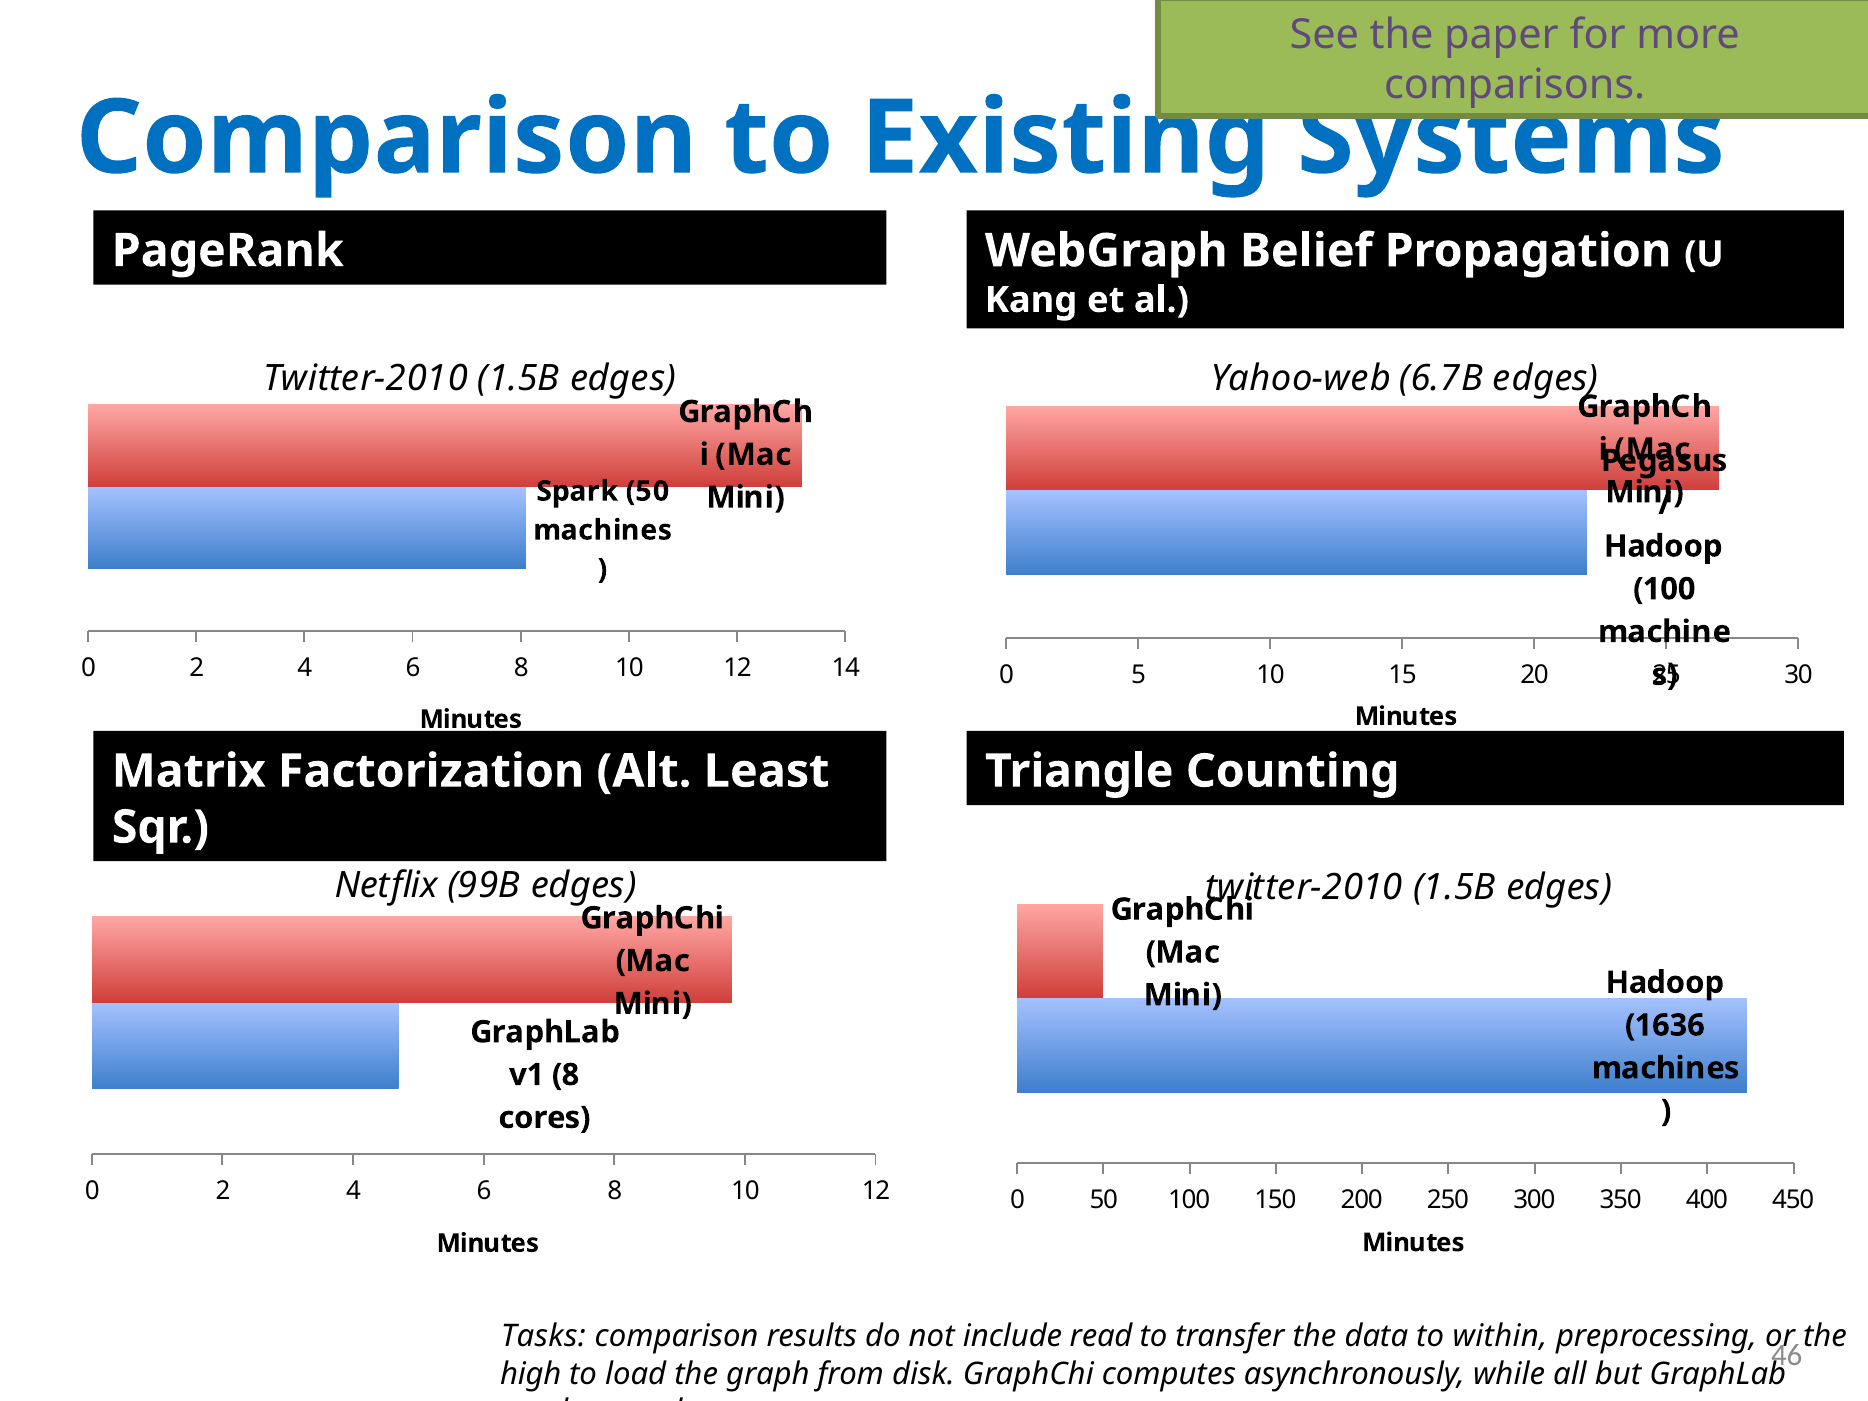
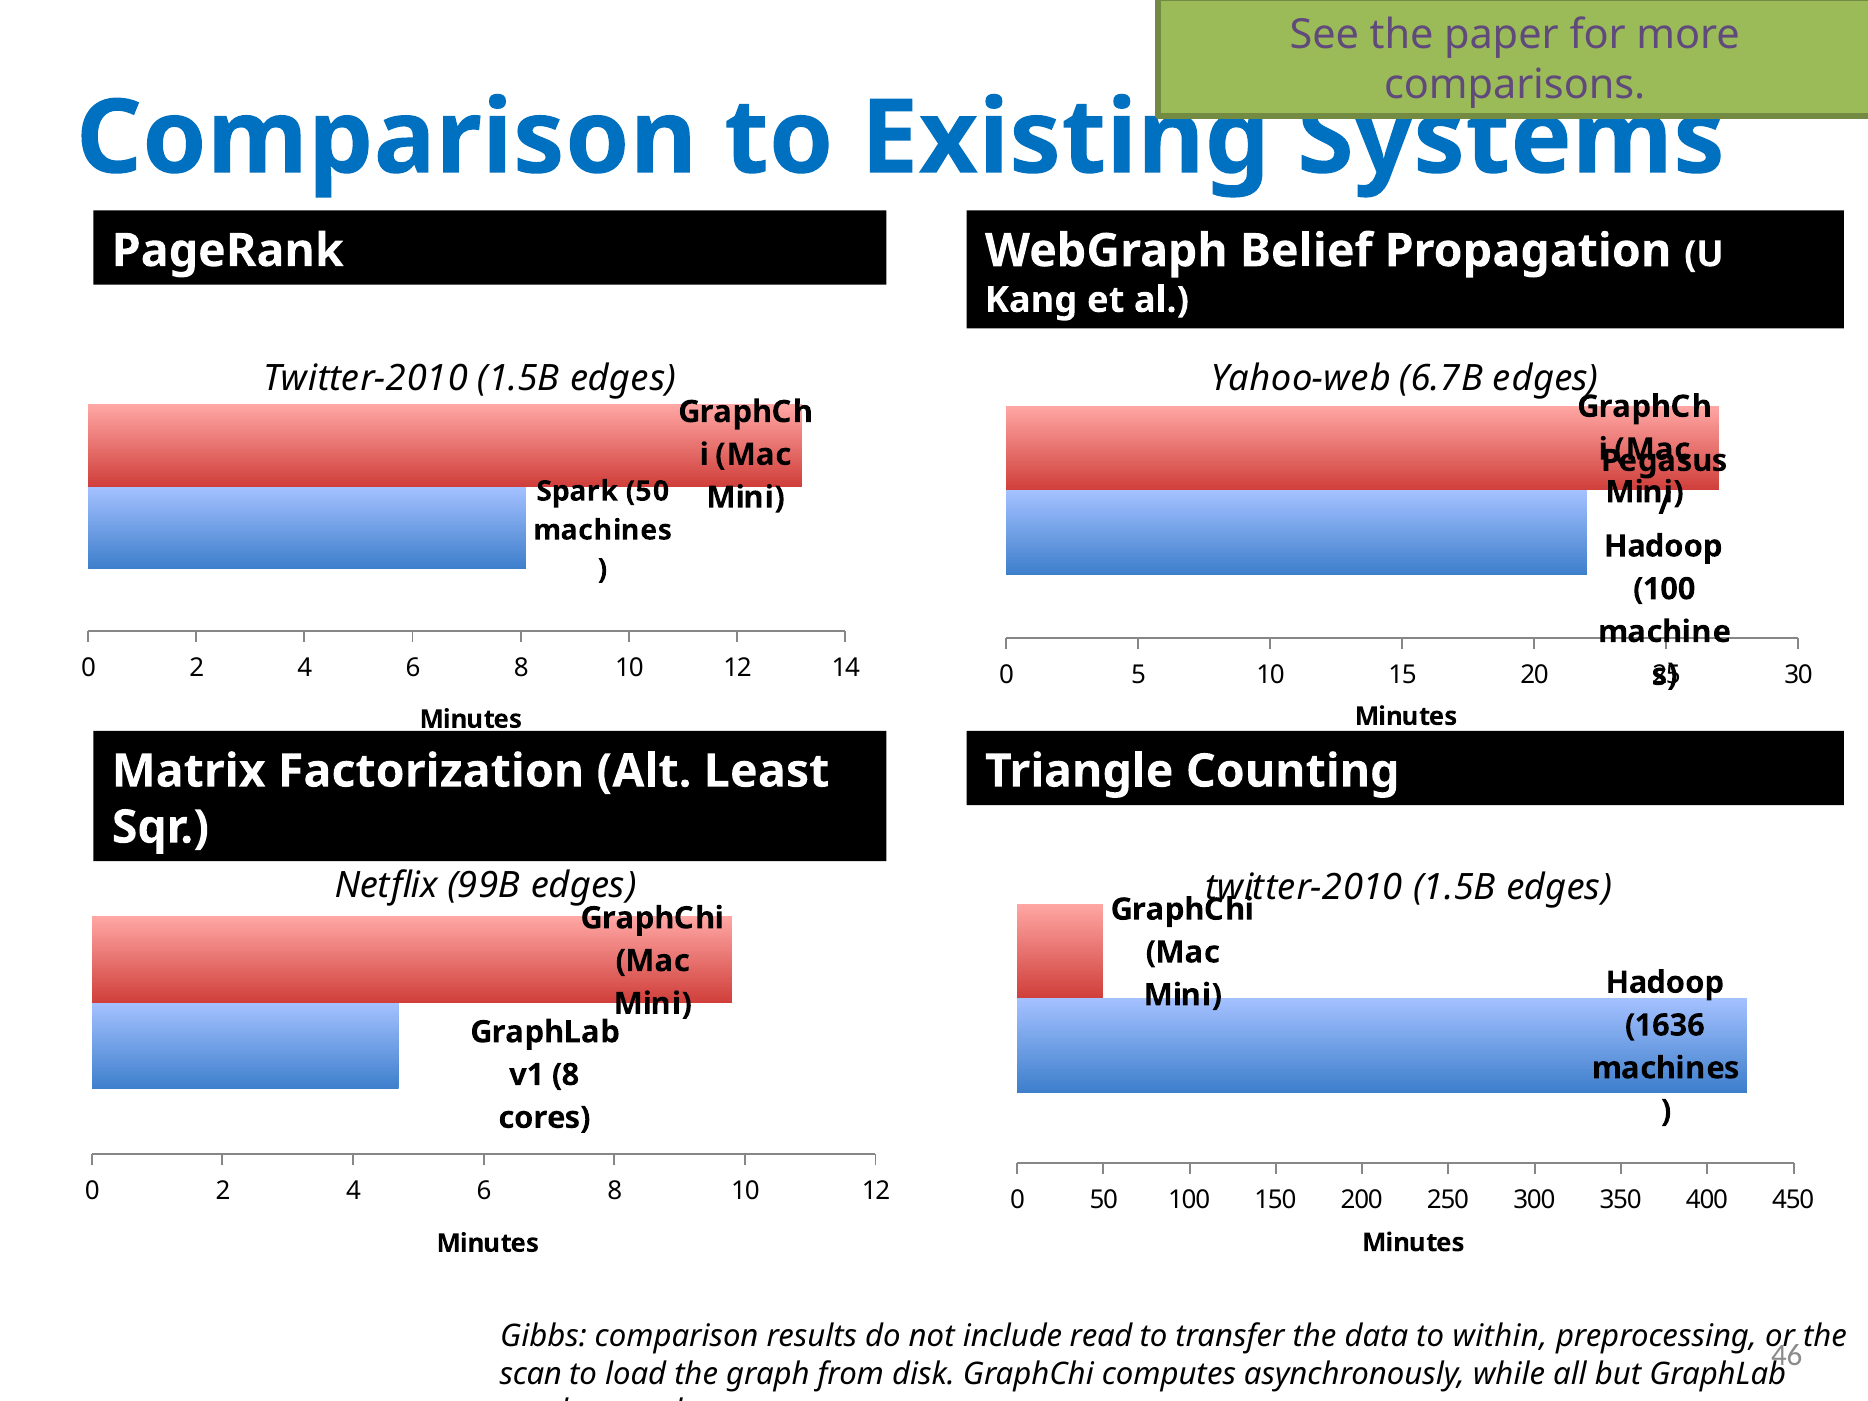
Tasks: Tasks -> Gibbs
high: high -> scan
